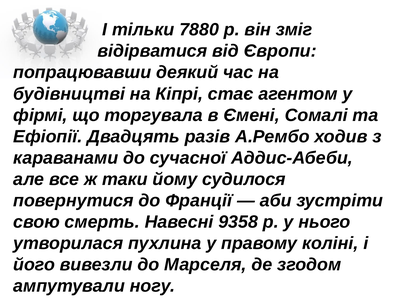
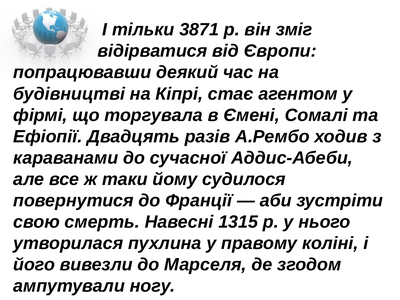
7880: 7880 -> 3871
9358: 9358 -> 1315
